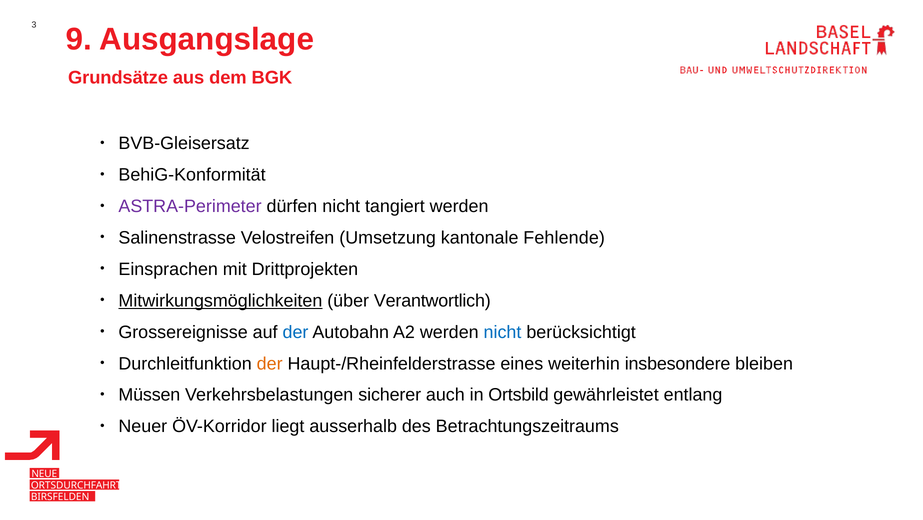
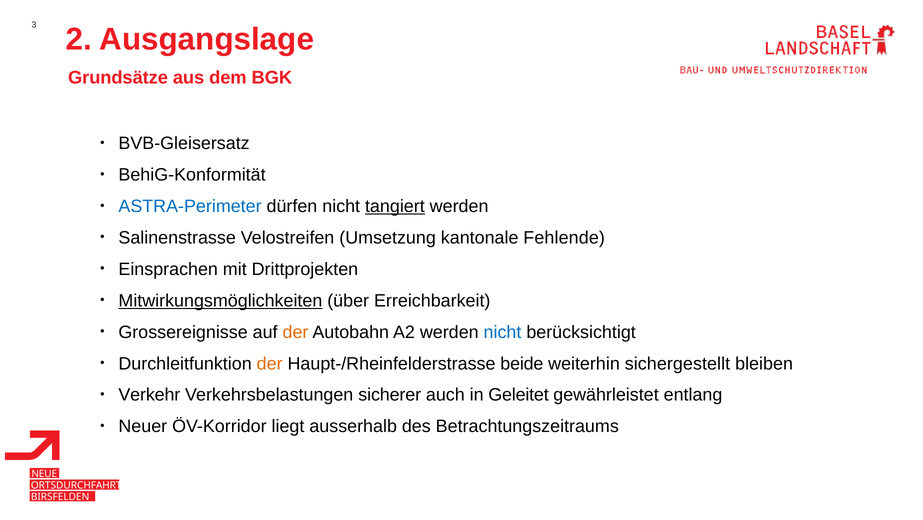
9: 9 -> 2
ASTRA-Perimeter colour: purple -> blue
tangiert underline: none -> present
Verantwortlich: Verantwortlich -> Erreichbarkeit
der at (295, 332) colour: blue -> orange
eines: eines -> beide
insbesondere: insbesondere -> sichergestellt
Müssen: Müssen -> Verkehr
Ortsbild: Ortsbild -> Geleitet
